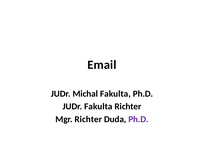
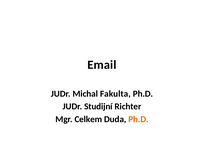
JUDr Fakulta: Fakulta -> Studijní
Mgr Richter: Richter -> Celkem
Ph.D at (138, 119) colour: purple -> orange
